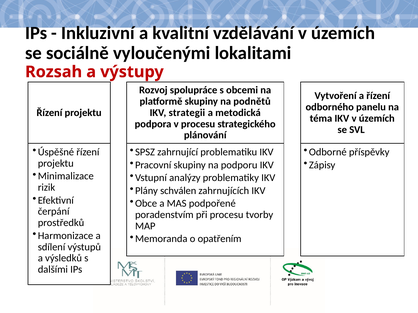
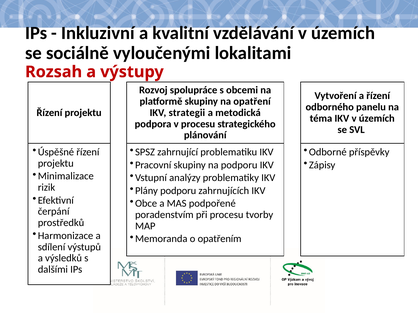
podnětů: podnětů -> opatření
Plány schválen: schválen -> podporu
